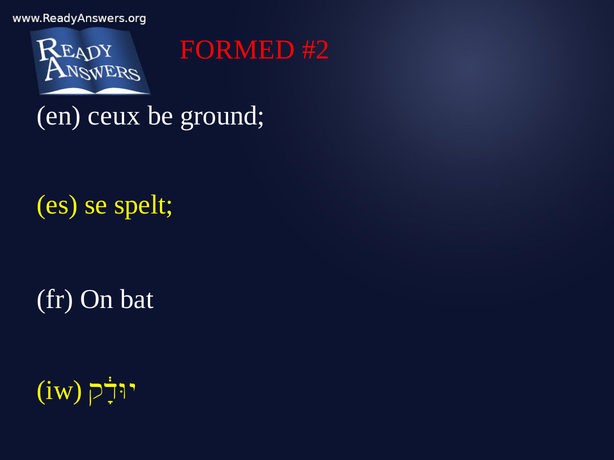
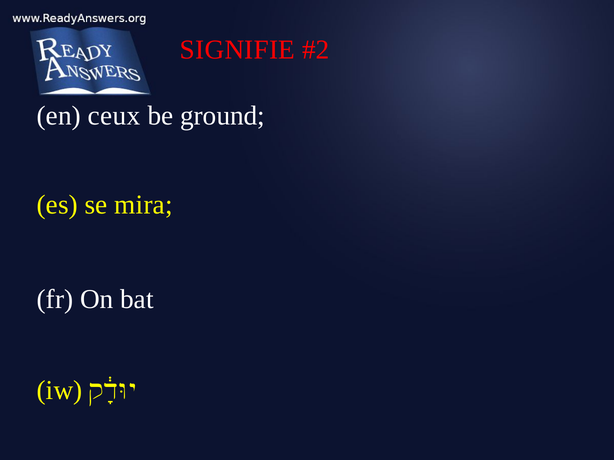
FORMED: FORMED -> SIGNIFIE
spelt: spelt -> mira
